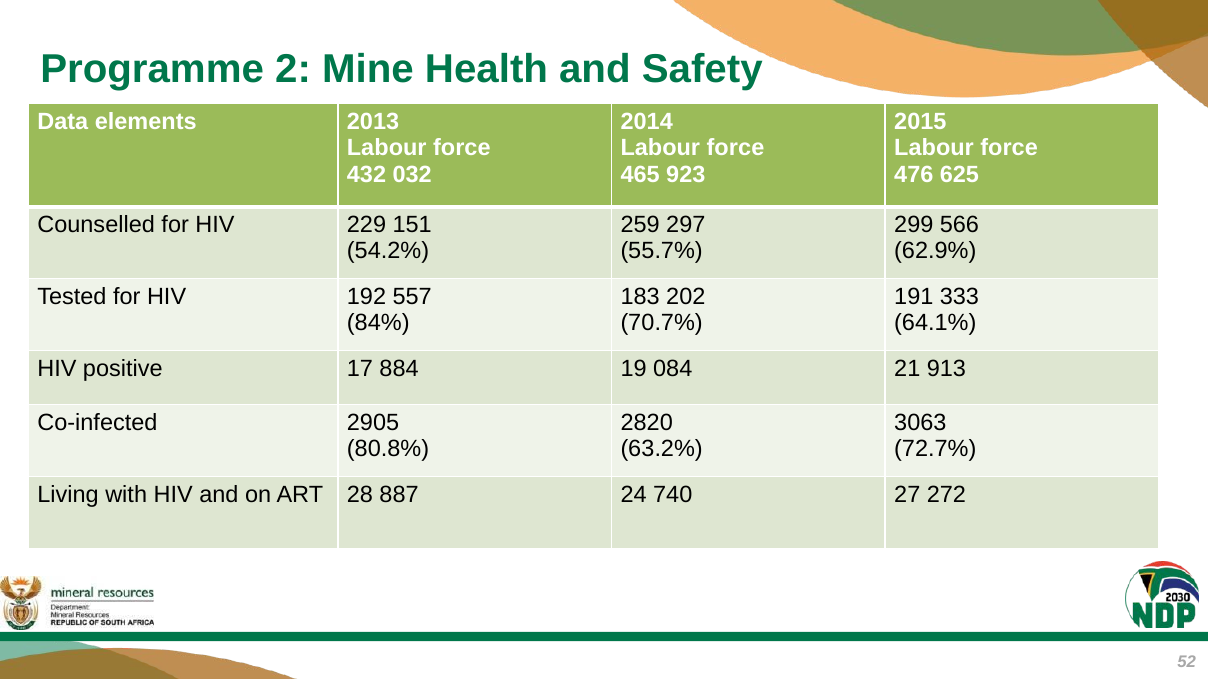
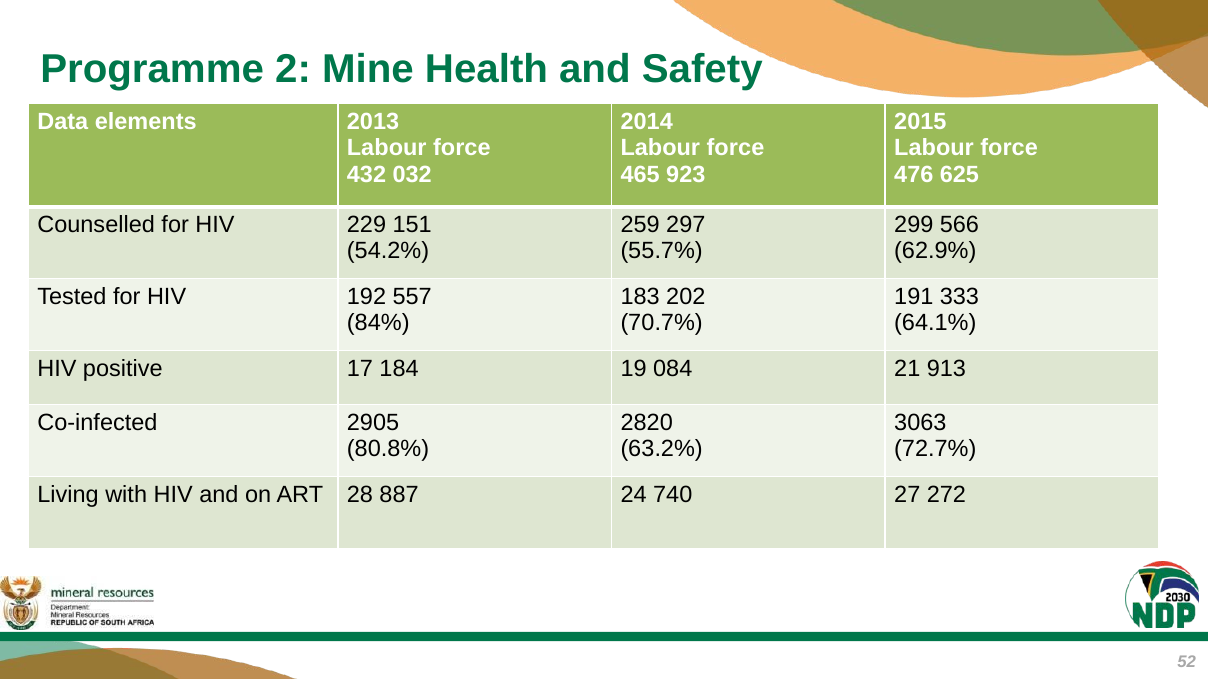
884: 884 -> 184
